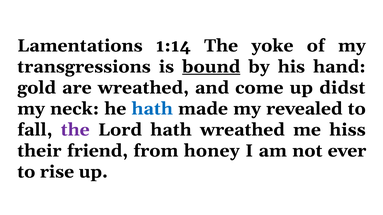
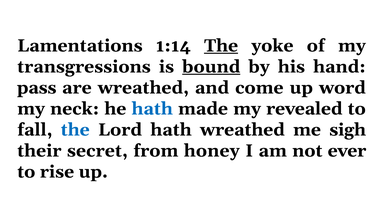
The at (221, 46) underline: none -> present
gold: gold -> pass
didst: didst -> word
the at (75, 130) colour: purple -> blue
hiss: hiss -> sigh
friend: friend -> secret
